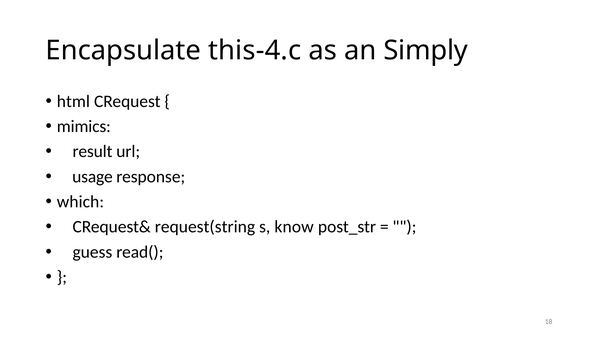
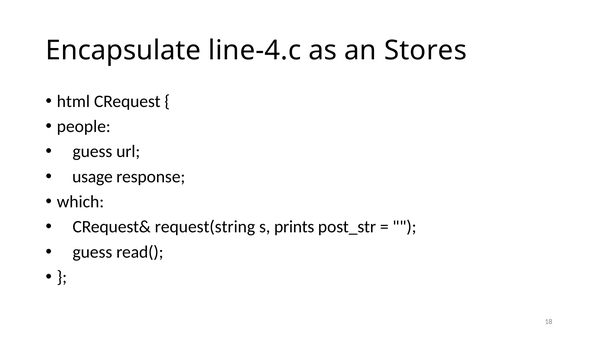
this-4.c: this-4.c -> line-4.c
Simply: Simply -> Stores
mimics: mimics -> people
result at (92, 151): result -> guess
know: know -> prints
